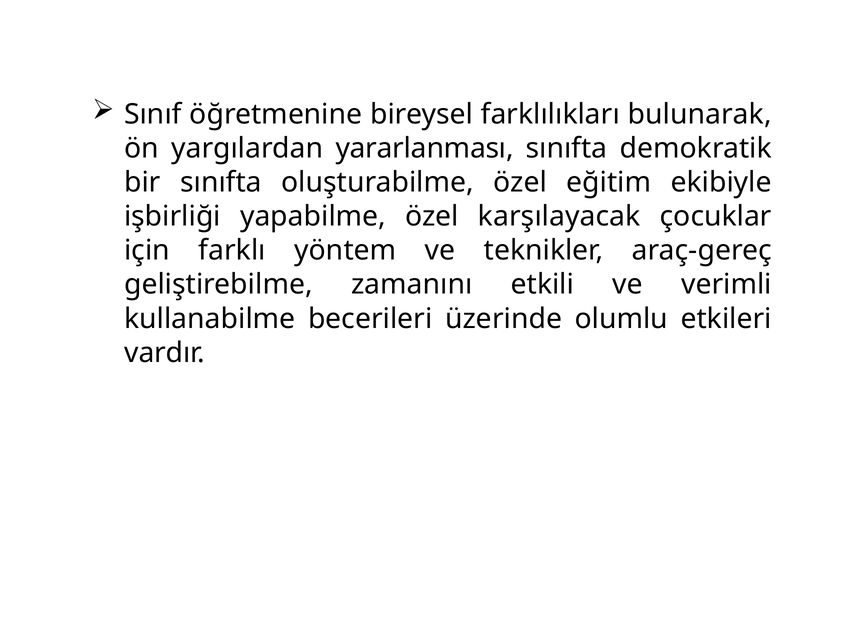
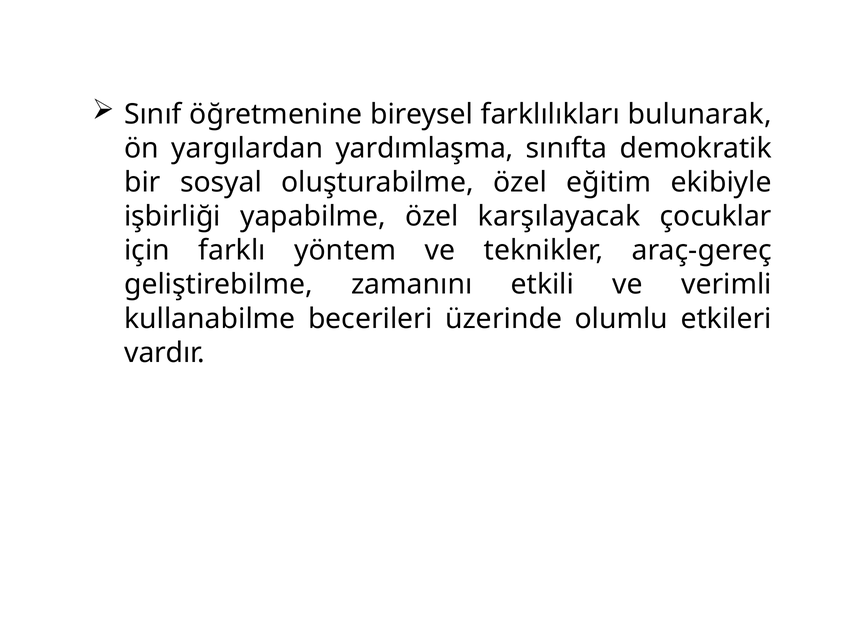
yararlanması: yararlanması -> yardımlaşma
bir sınıfta: sınıfta -> sosyal
